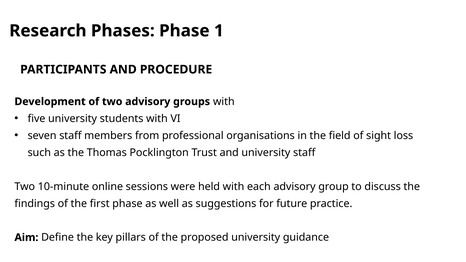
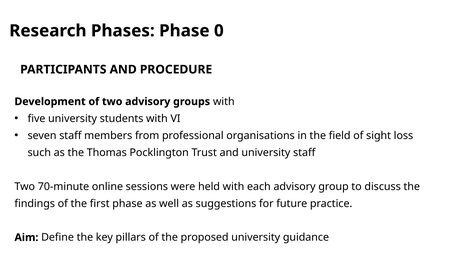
1: 1 -> 0
10-minute: 10-minute -> 70-minute
